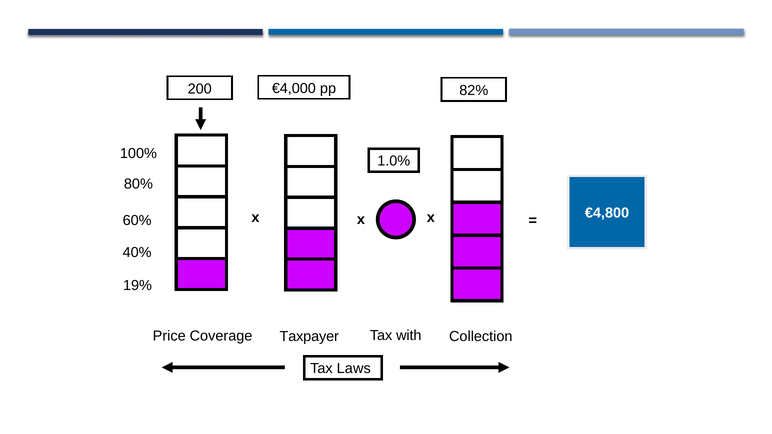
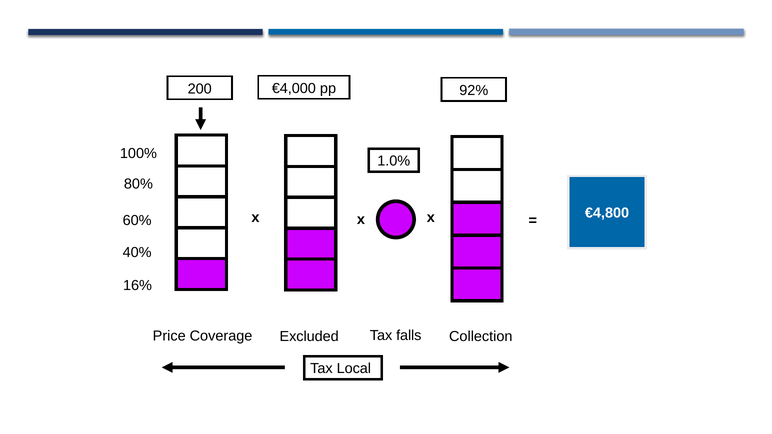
82%: 82% -> 92%
19%: 19% -> 16%
with: with -> falls
Taxpayer: Taxpayer -> Excluded
Laws: Laws -> Local
